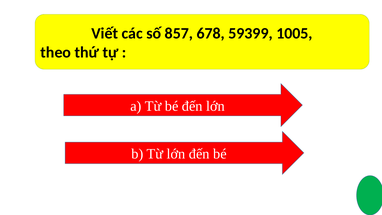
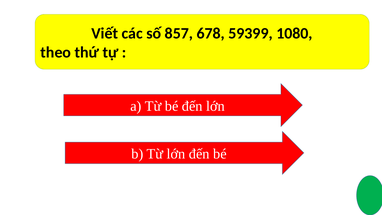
1005: 1005 -> 1080
